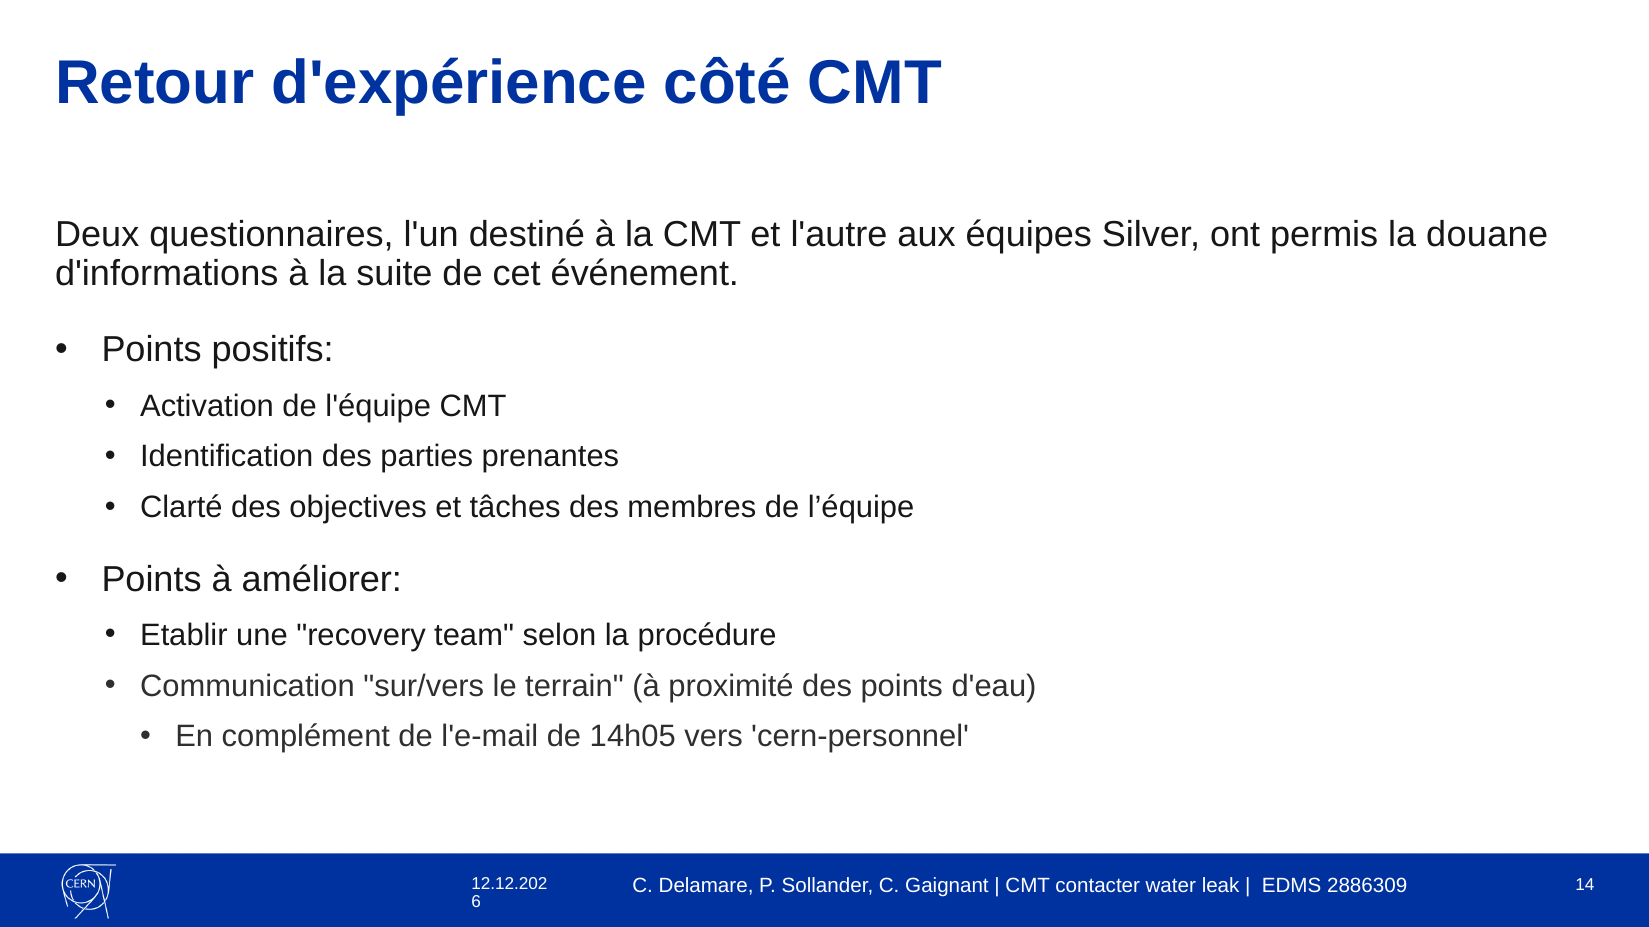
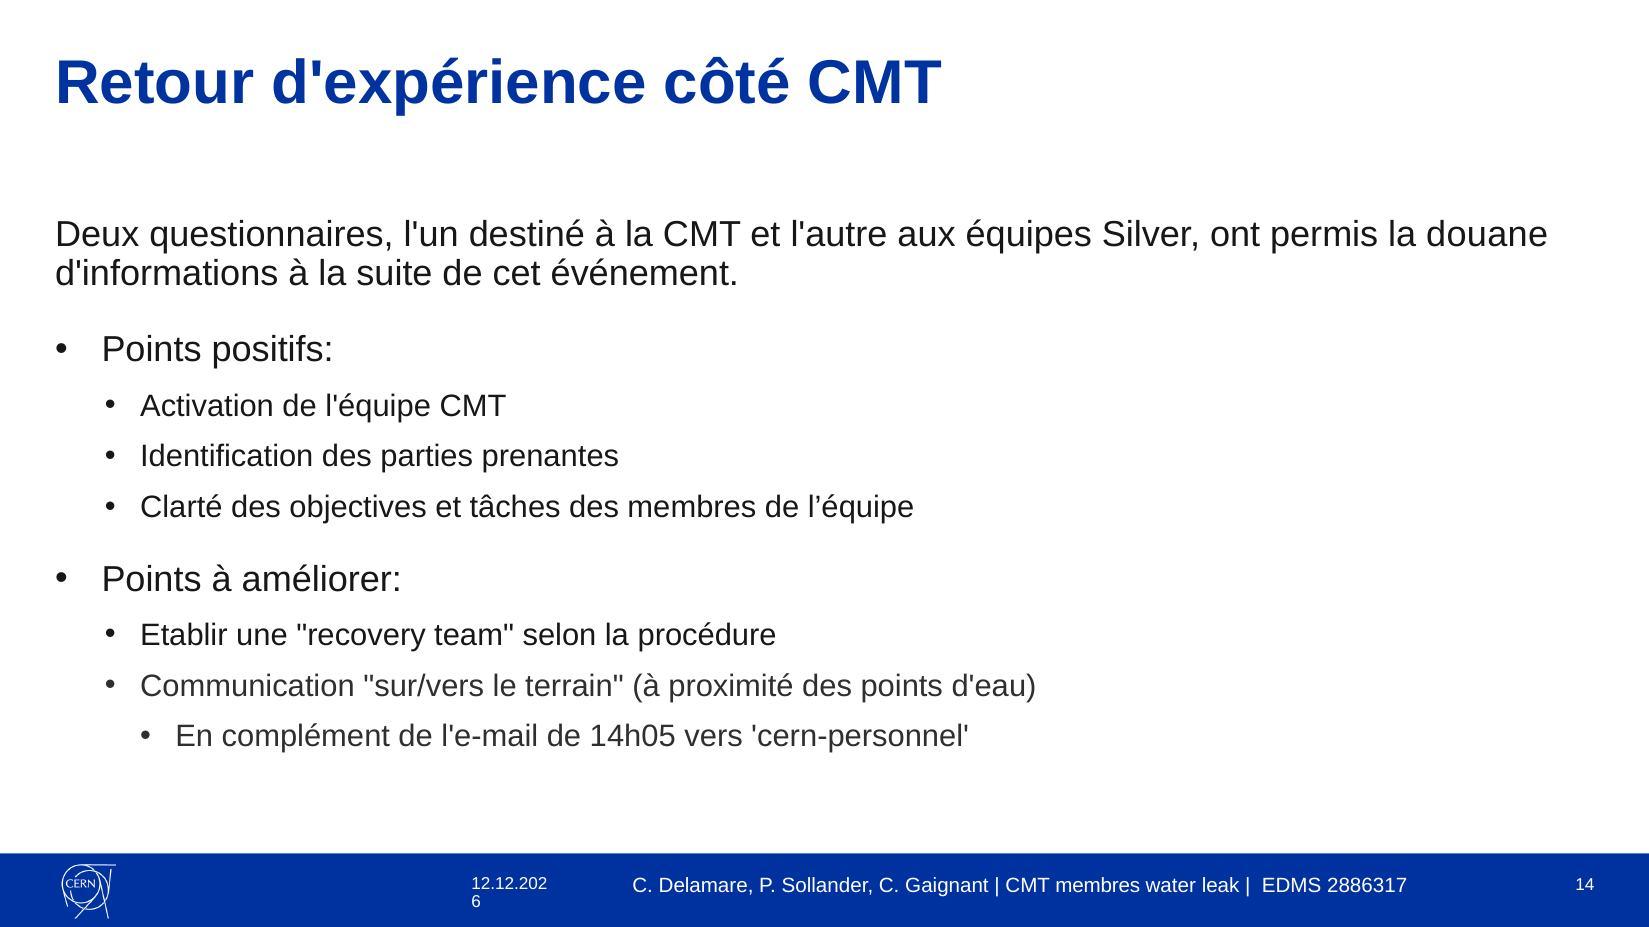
CMT contacter: contacter -> membres
2886309: 2886309 -> 2886317
